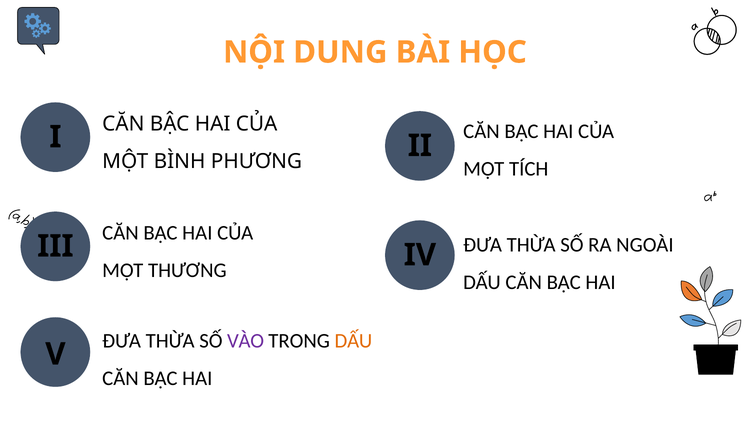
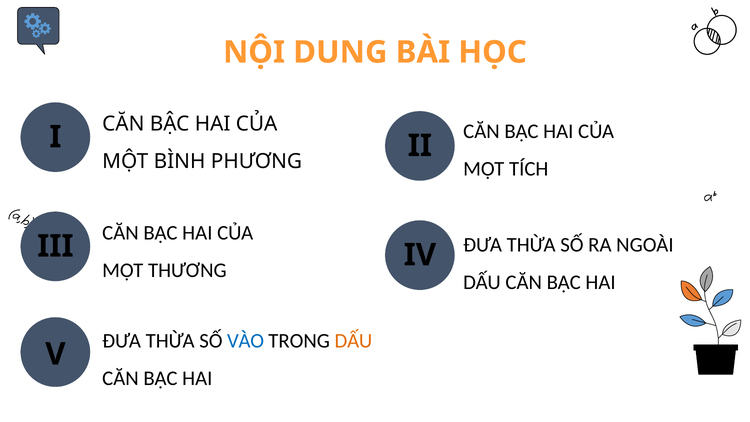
VÀO colour: purple -> blue
